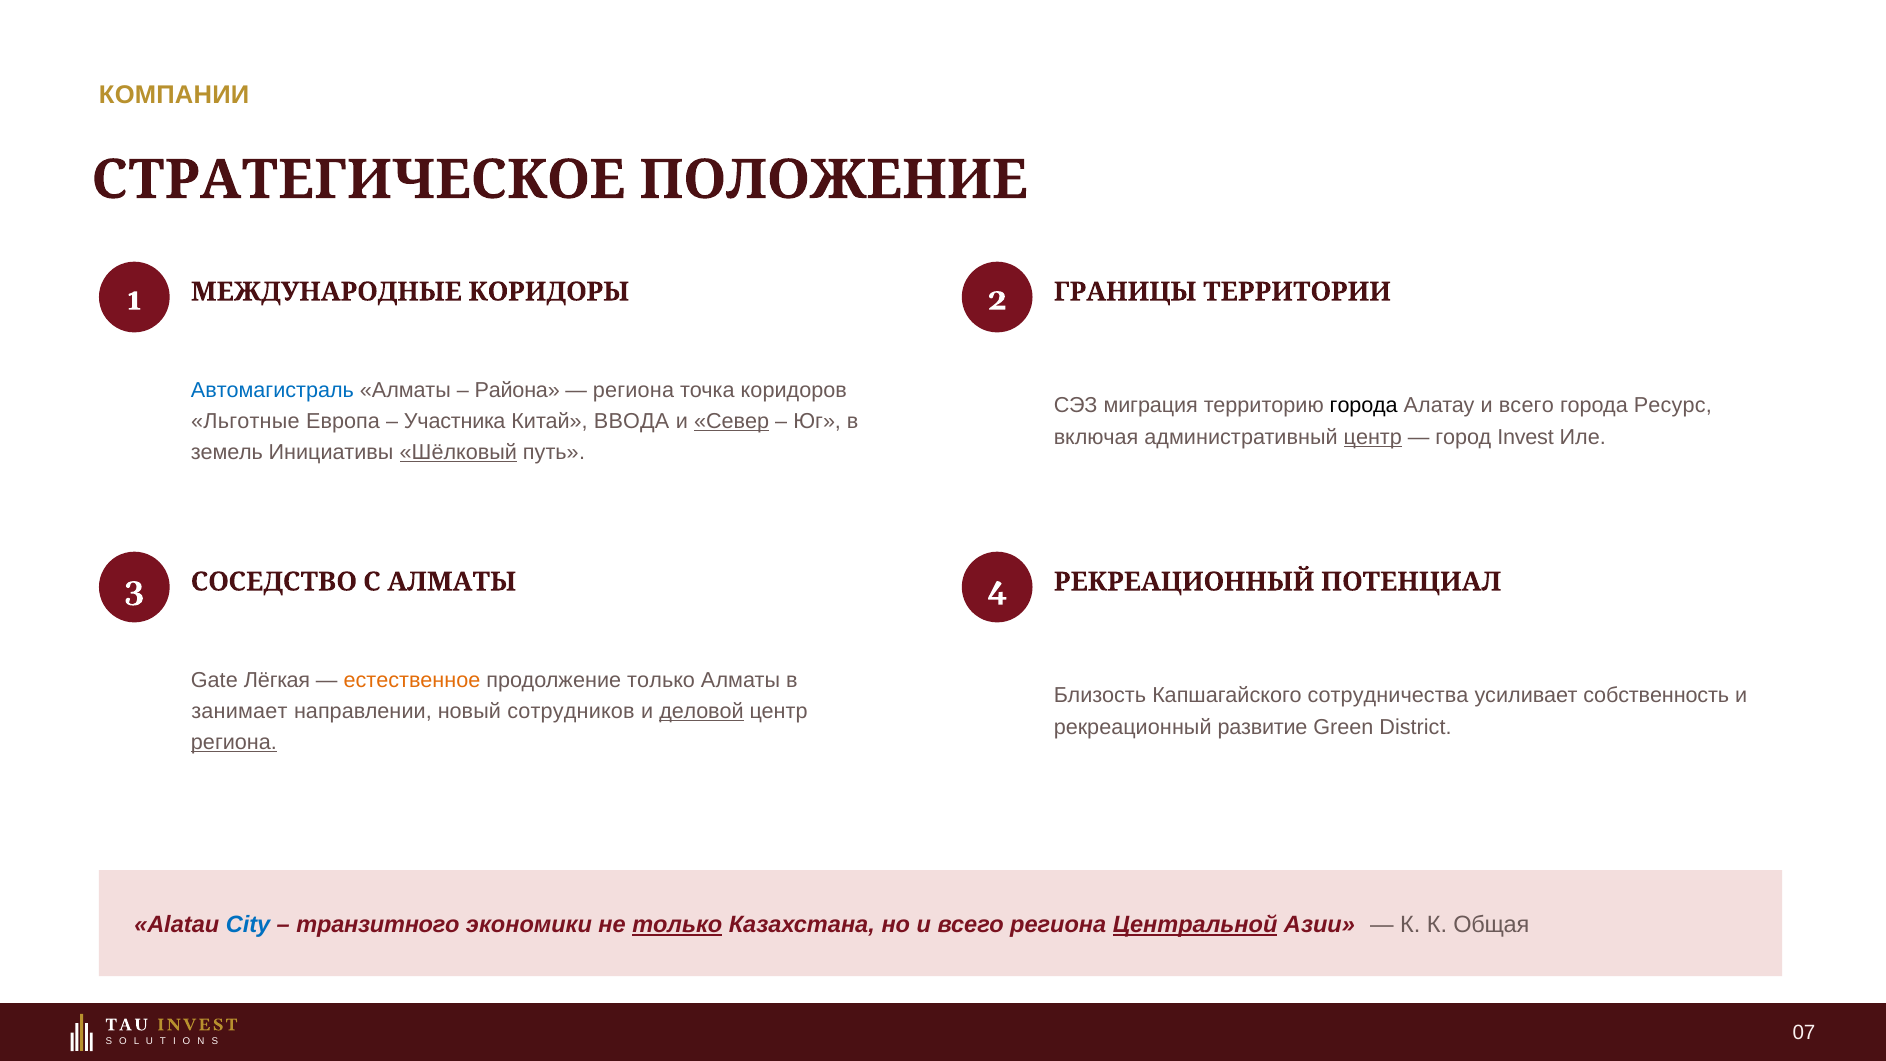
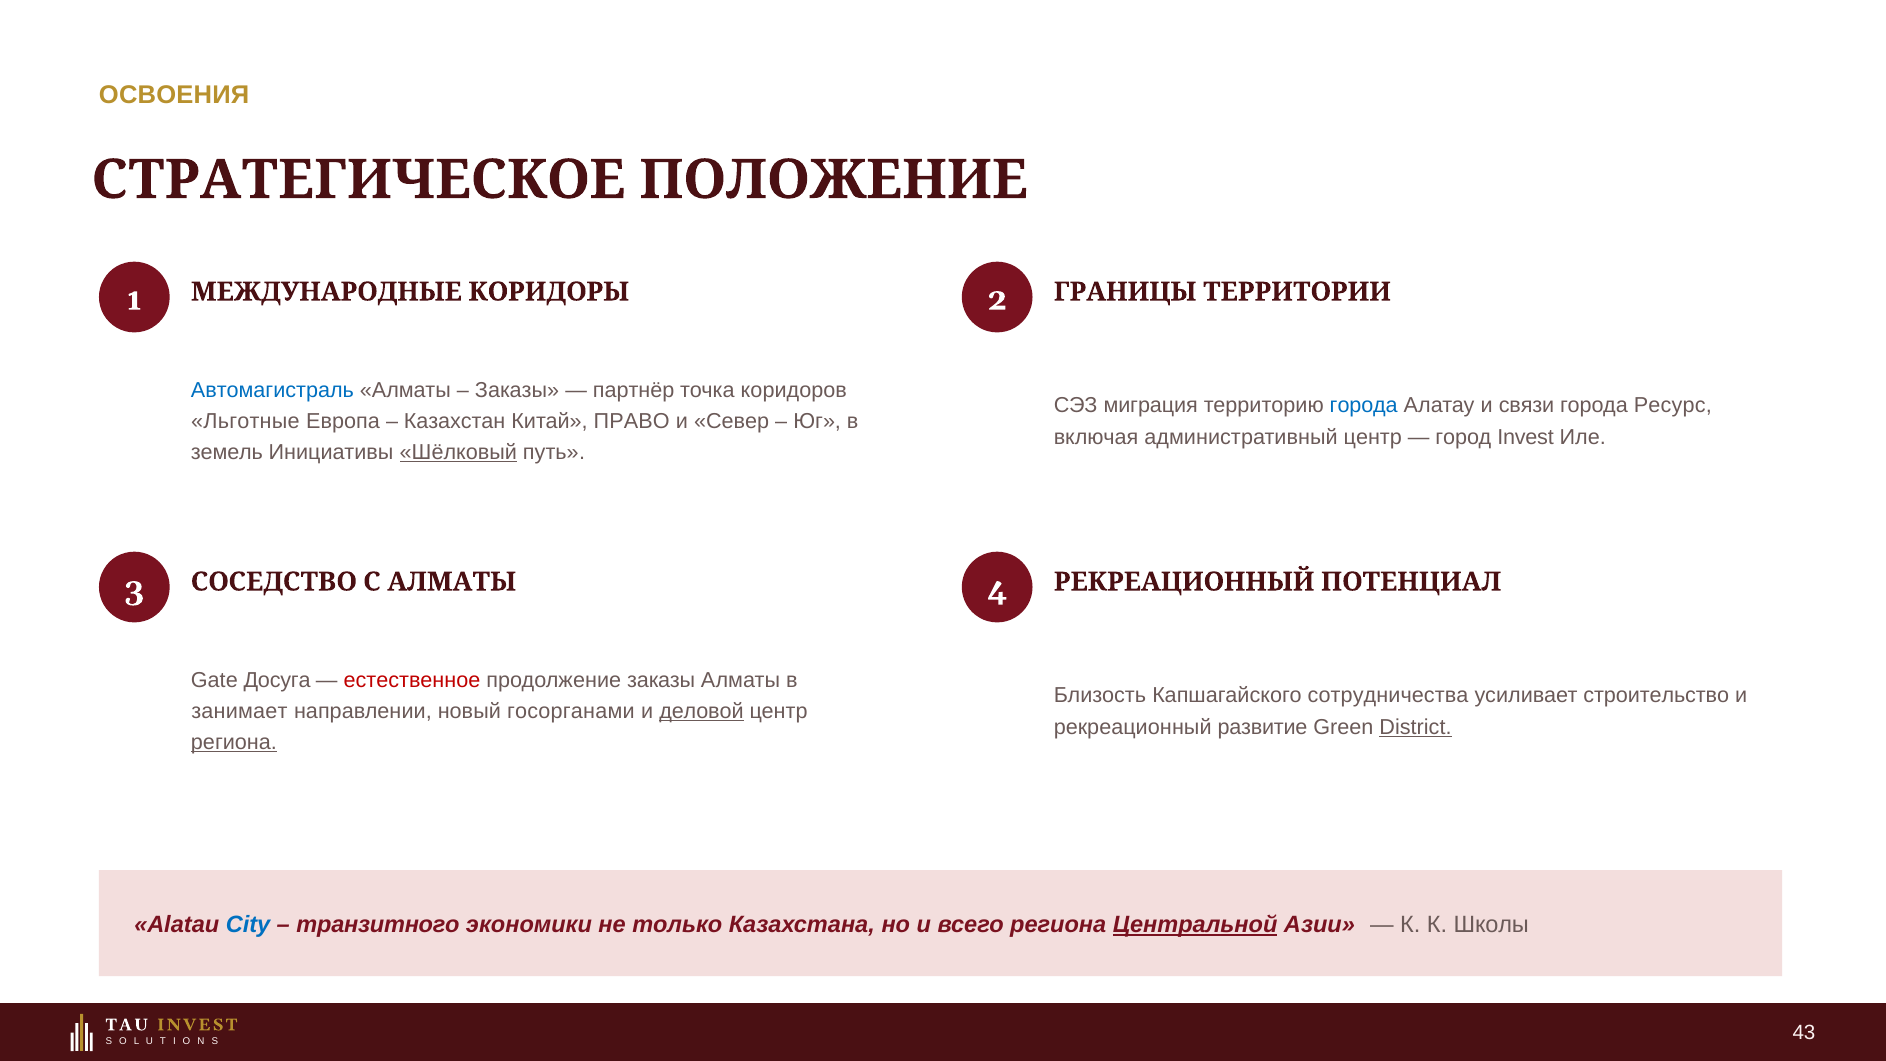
КОМПАНИИ: КОМПАНИИ -> ОСВОЕНИЯ
Района at (517, 390): Района -> Заказы
региона at (633, 390): региона -> партнёр
города at (1364, 406) colour: black -> blue
Алатау и всего: всего -> связи
Участника: Участника -> Казахстан
ВВОДА: ВВОДА -> ПРАВО
Север underline: present -> none
центр at (1373, 437) underline: present -> none
Лёгкая: Лёгкая -> Досуга
естественное colour: orange -> red
продолжение только: только -> заказы
собственность: собственность -> строительство
сотрудников: сотрудников -> госорганами
District underline: none -> present
только at (677, 925) underline: present -> none
Общая: Общая -> Школы
07: 07 -> 43
